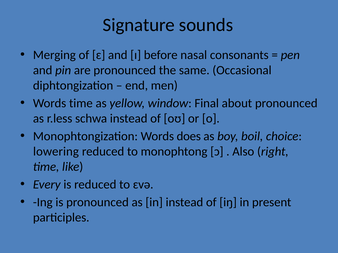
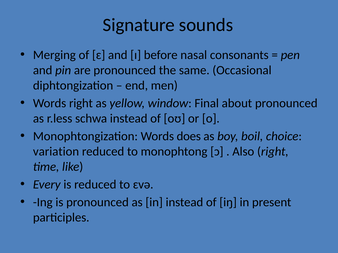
Words time: time -> right
lowering: lowering -> variation
